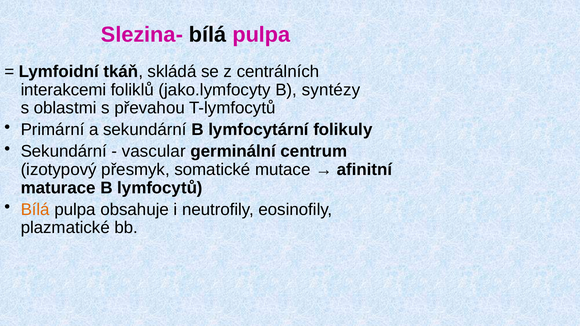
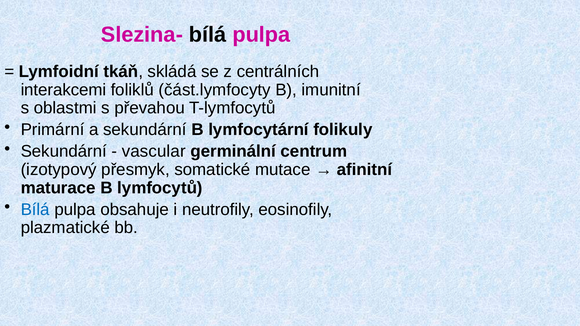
jako.lymfocyty: jako.lymfocyty -> část.lymfocyty
syntézy: syntézy -> imunitní
Bílá at (35, 210) colour: orange -> blue
